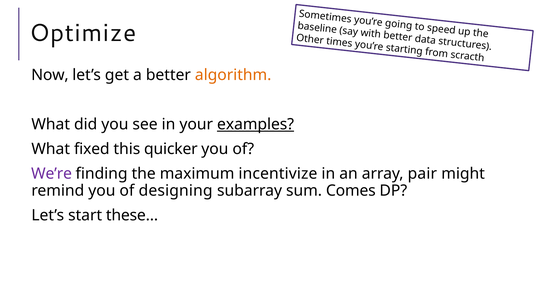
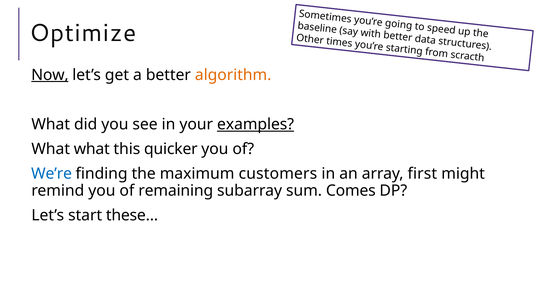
Now underline: none -> present
What fixed: fixed -> what
We’re colour: purple -> blue
incentivize: incentivize -> customers
pair: pair -> first
designing: designing -> remaining
